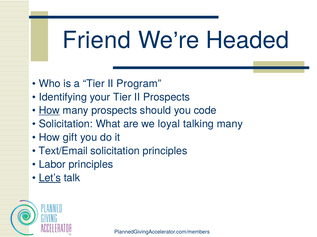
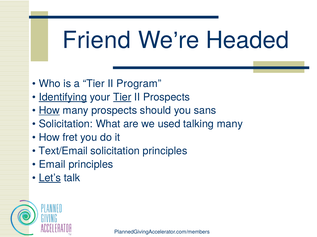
Identifying underline: none -> present
Tier at (122, 97) underline: none -> present
code: code -> sans
loyal: loyal -> used
gift: gift -> fret
Labor: Labor -> Email
